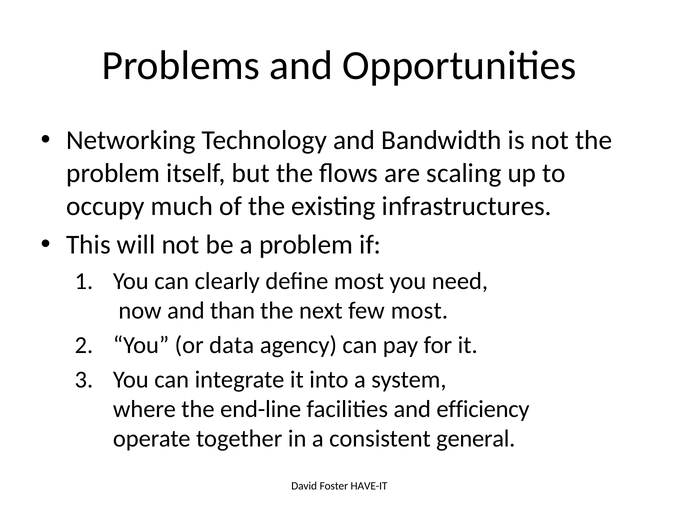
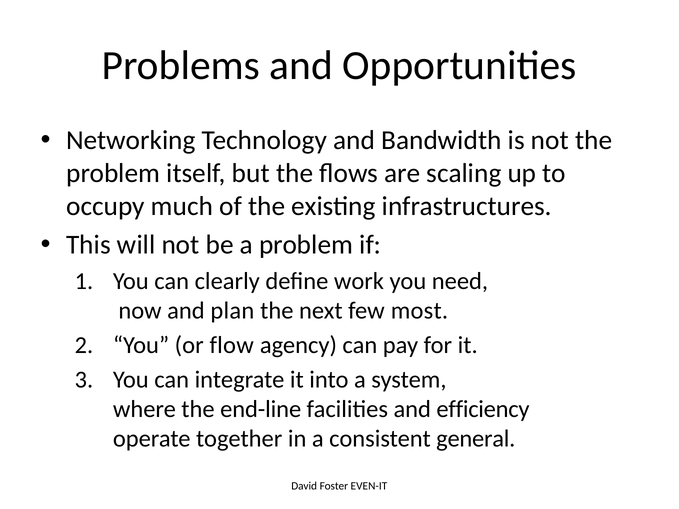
define most: most -> work
than: than -> plan
data: data -> flow
HAVE-IT: HAVE-IT -> EVEN-IT
